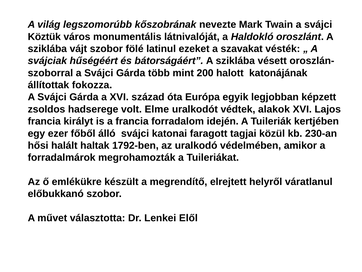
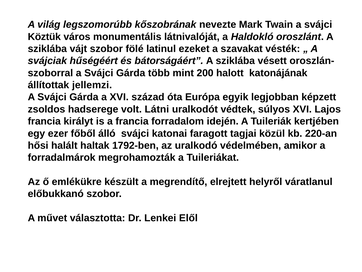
fokozza: fokozza -> jellemzi
Elme: Elme -> Látni
alakok: alakok -> súlyos
230-an: 230-an -> 220-an
